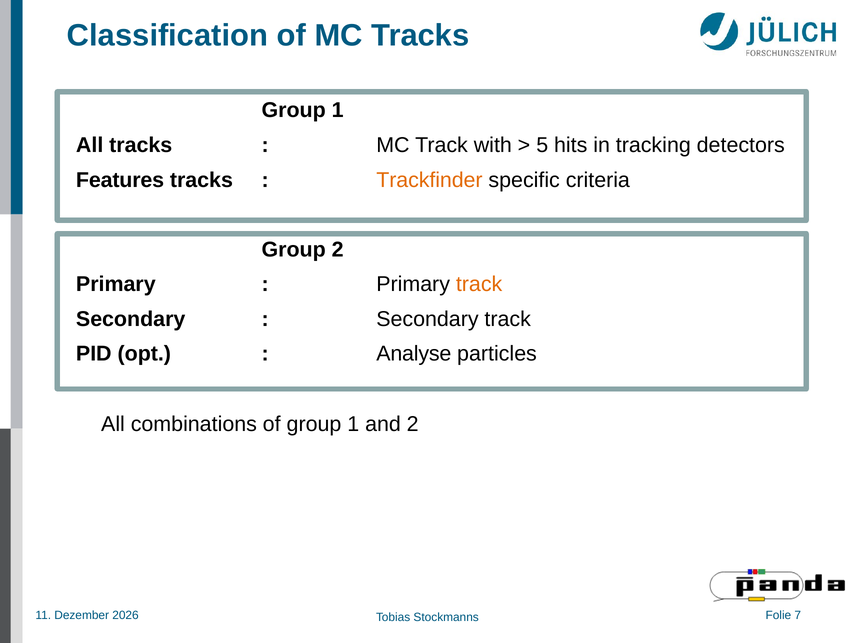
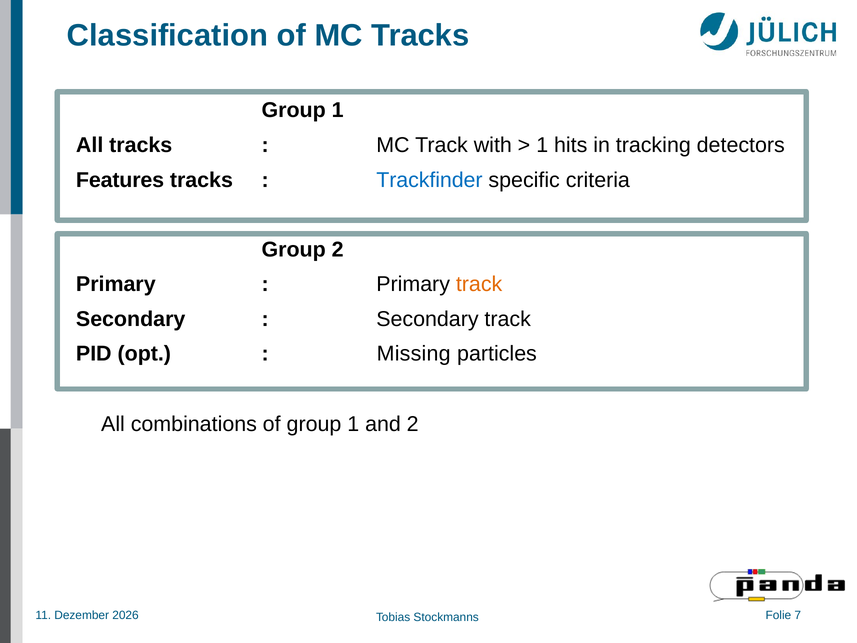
5 at (542, 145): 5 -> 1
Trackfinder colour: orange -> blue
Analyse: Analyse -> Missing
